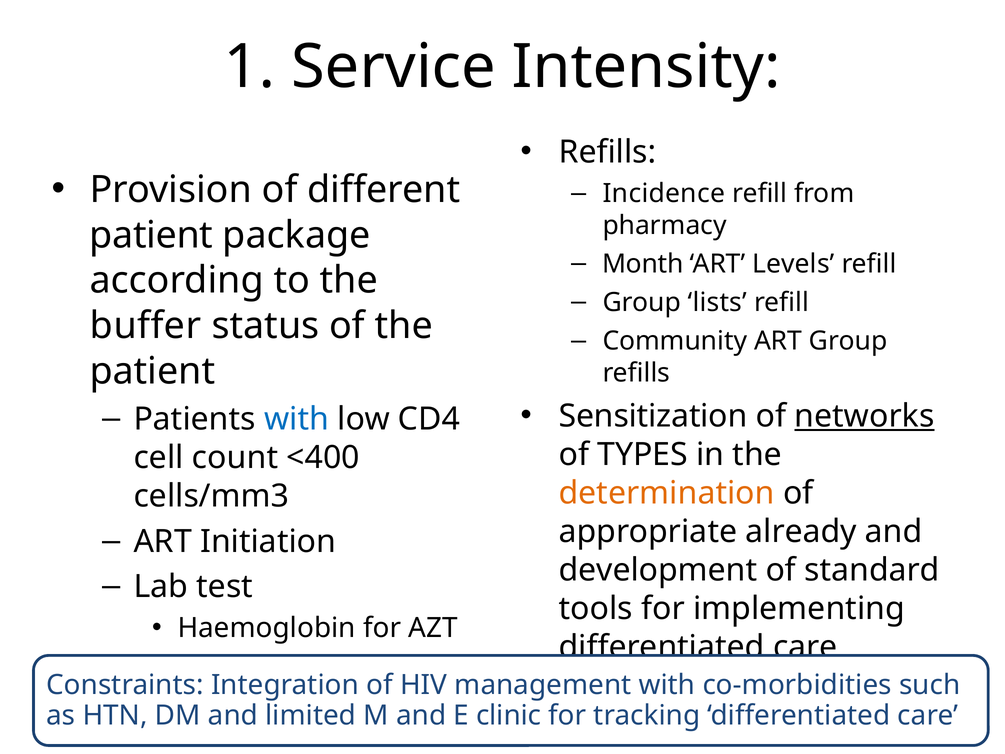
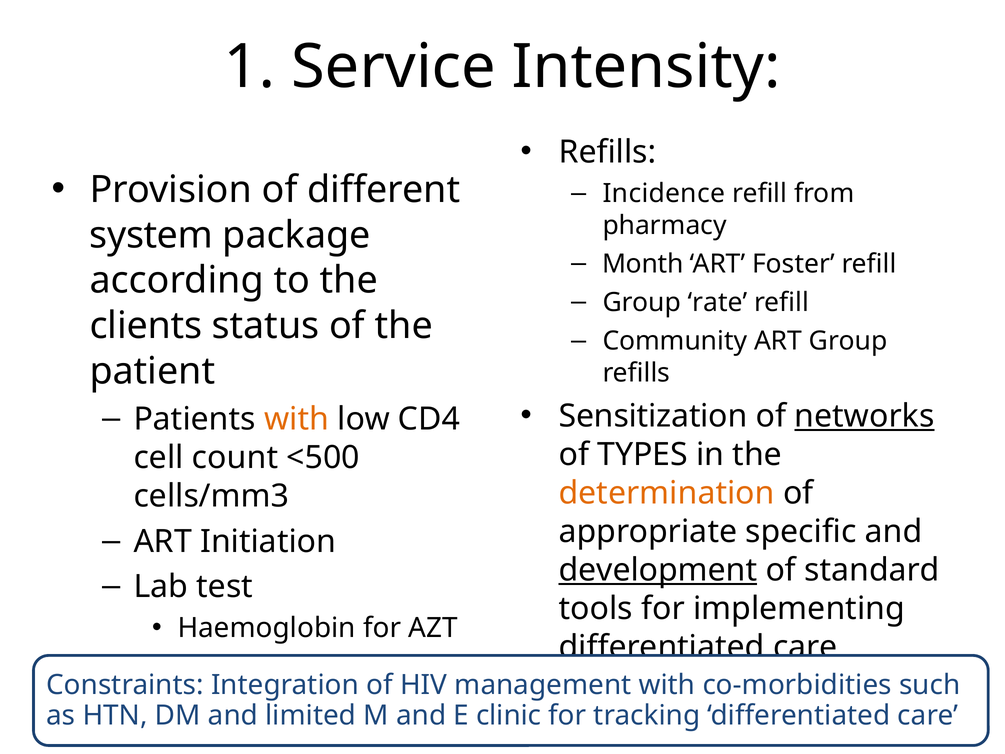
patient at (151, 235): patient -> system
Levels: Levels -> Foster
lists: lists -> rate
buffer: buffer -> clients
with at (297, 419) colour: blue -> orange
<400: <400 -> <500
already: already -> specific
development underline: none -> present
